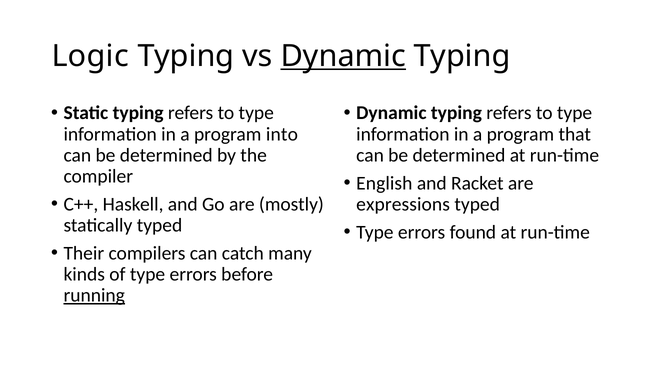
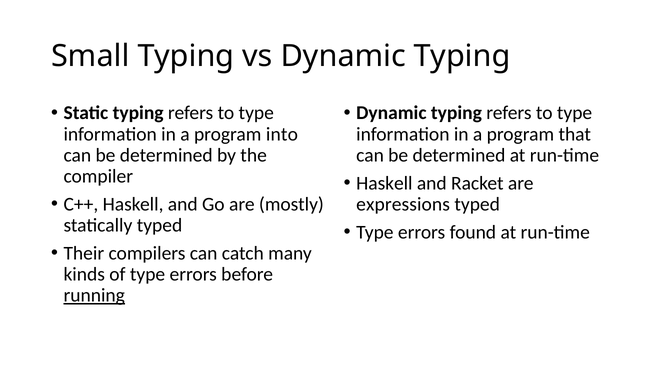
Logic: Logic -> Small
Dynamic at (343, 56) underline: present -> none
English at (384, 183): English -> Haskell
